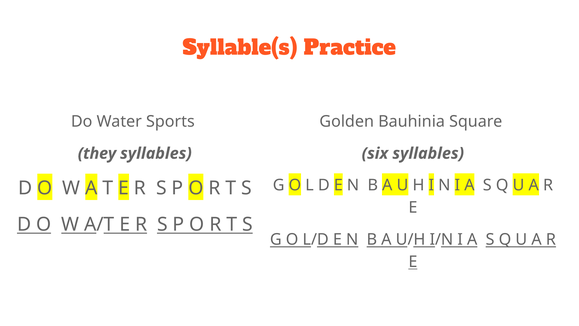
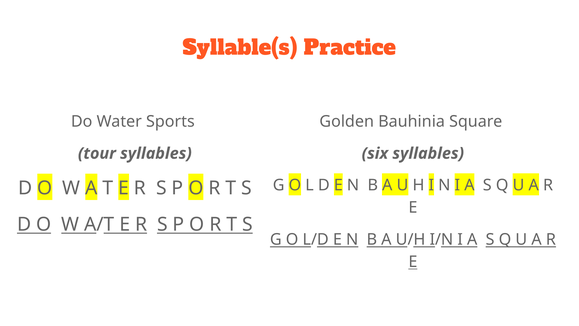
they: they -> tour
